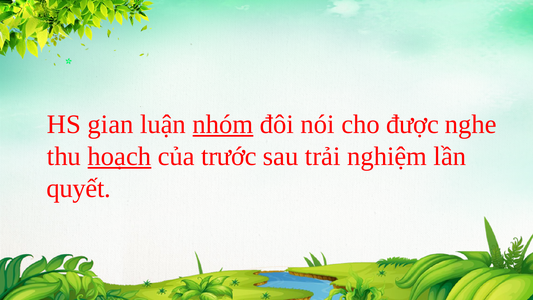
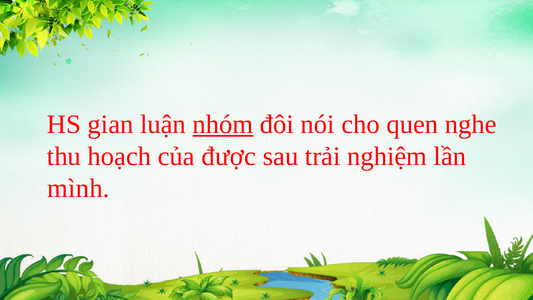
được: được -> quen
hoạch underline: present -> none
trước: trước -> được
quyết: quyết -> mình
